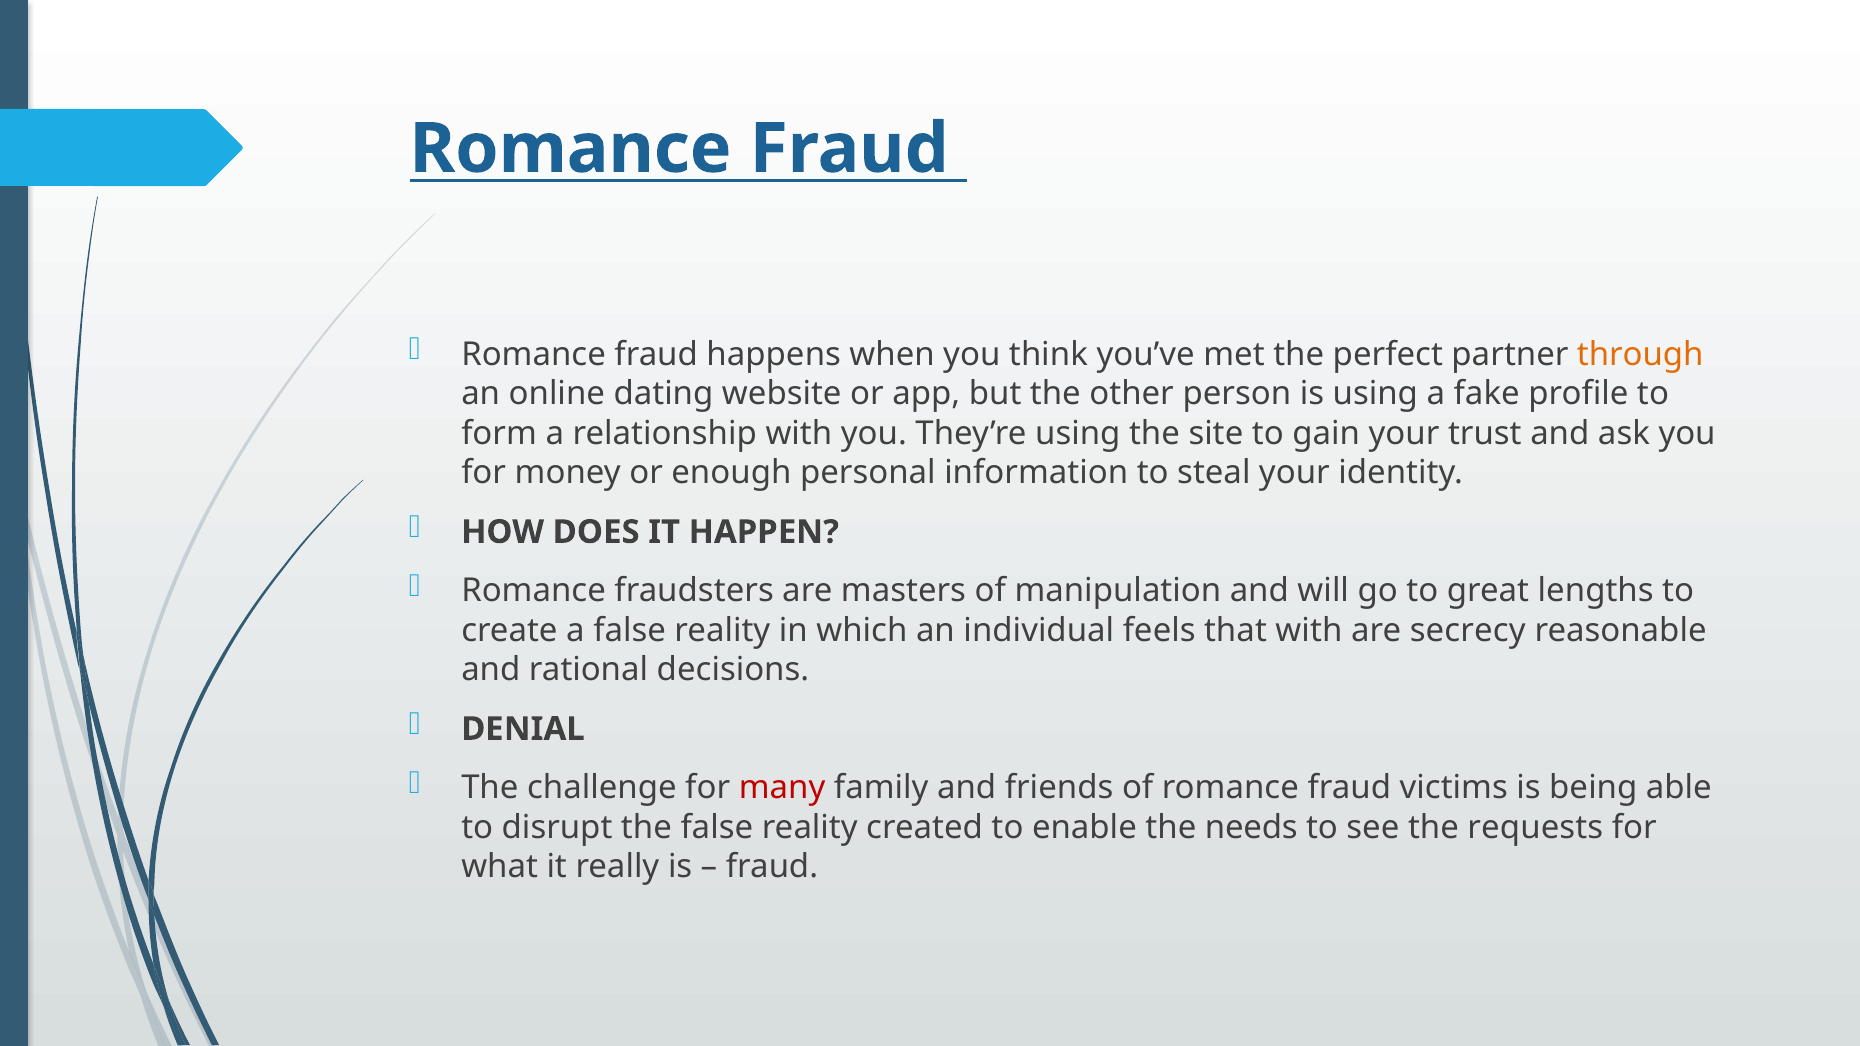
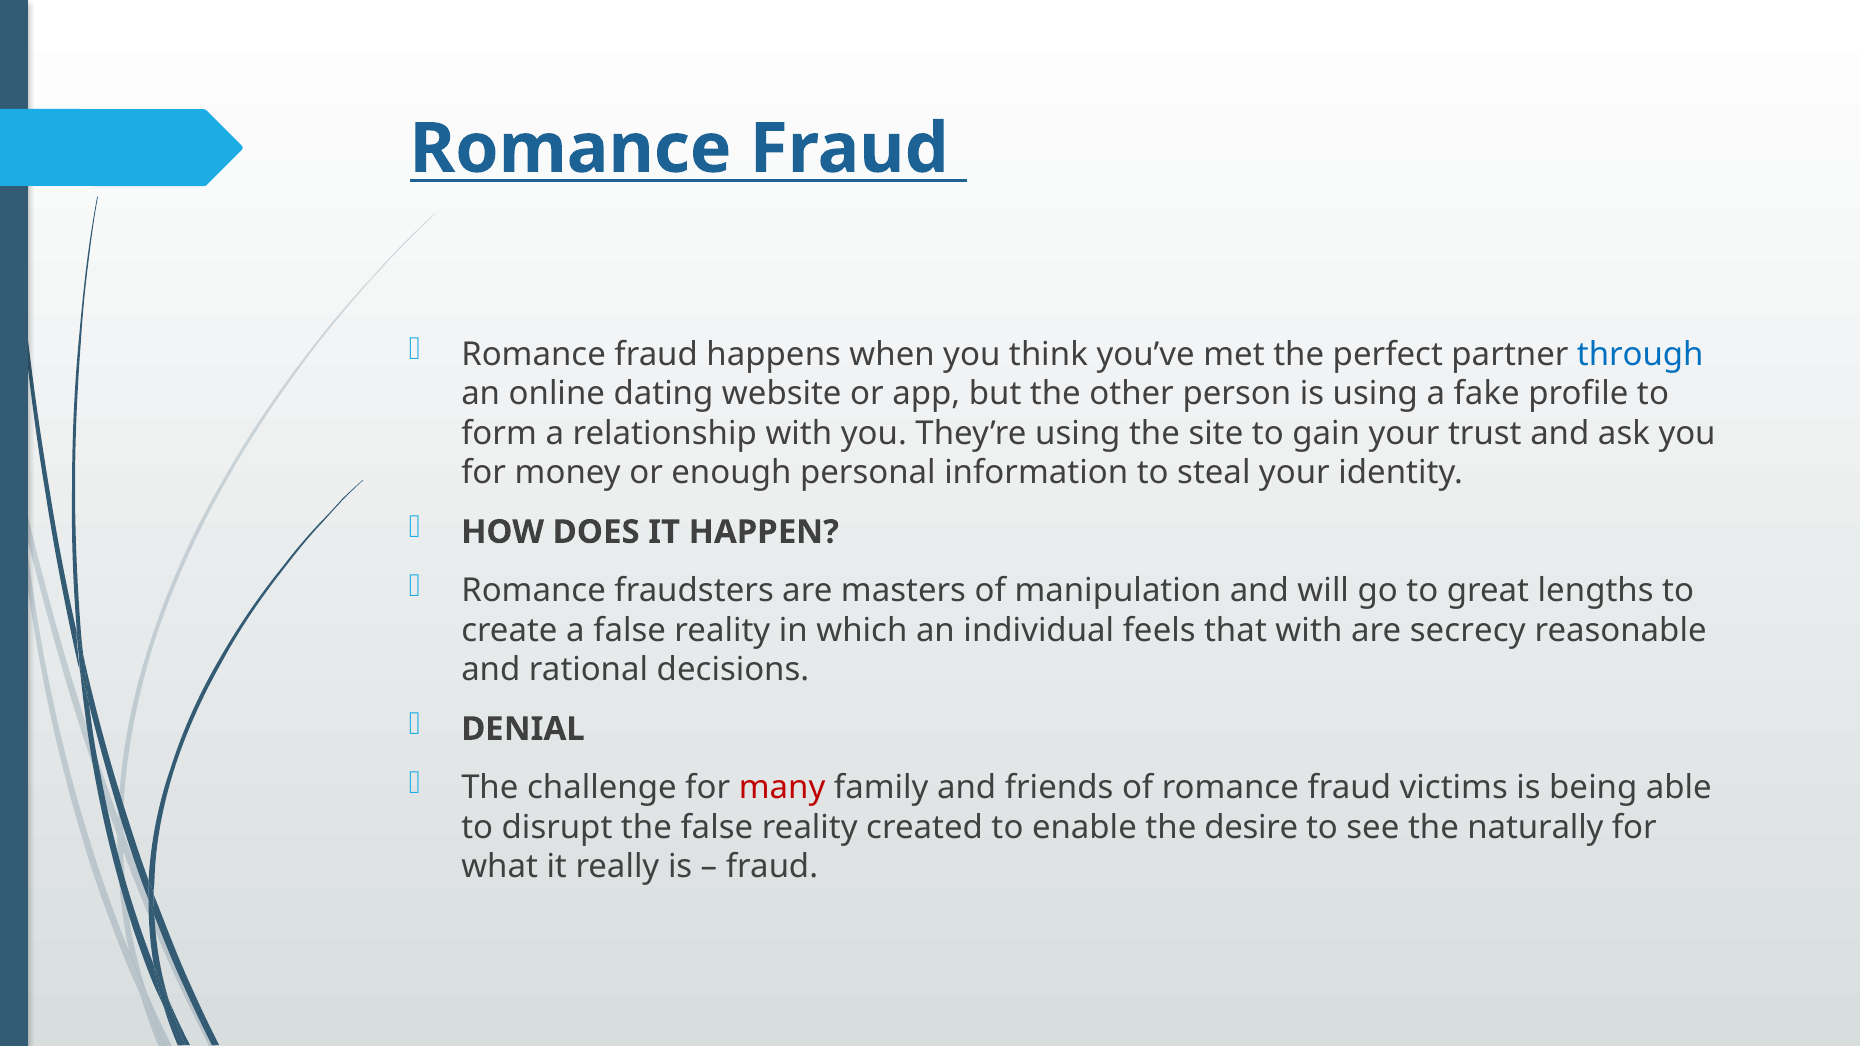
through colour: orange -> blue
needs: needs -> desire
requests: requests -> naturally
